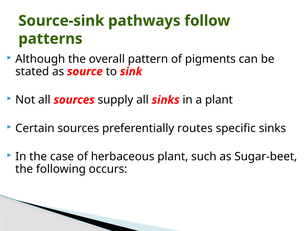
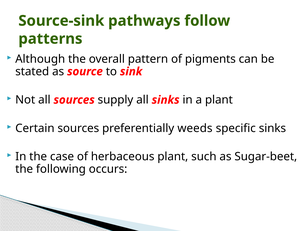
routes: routes -> weeds
